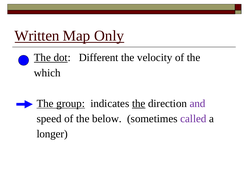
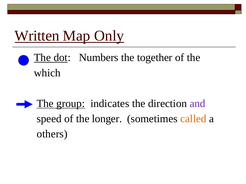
Different: Different -> Numbers
velocity: velocity -> together
the at (139, 104) underline: present -> none
below: below -> longer
called colour: purple -> orange
longer: longer -> others
